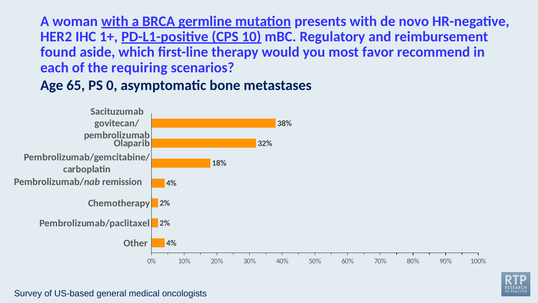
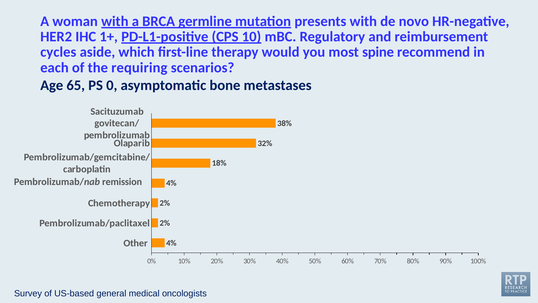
found: found -> cycles
favor: favor -> spine
